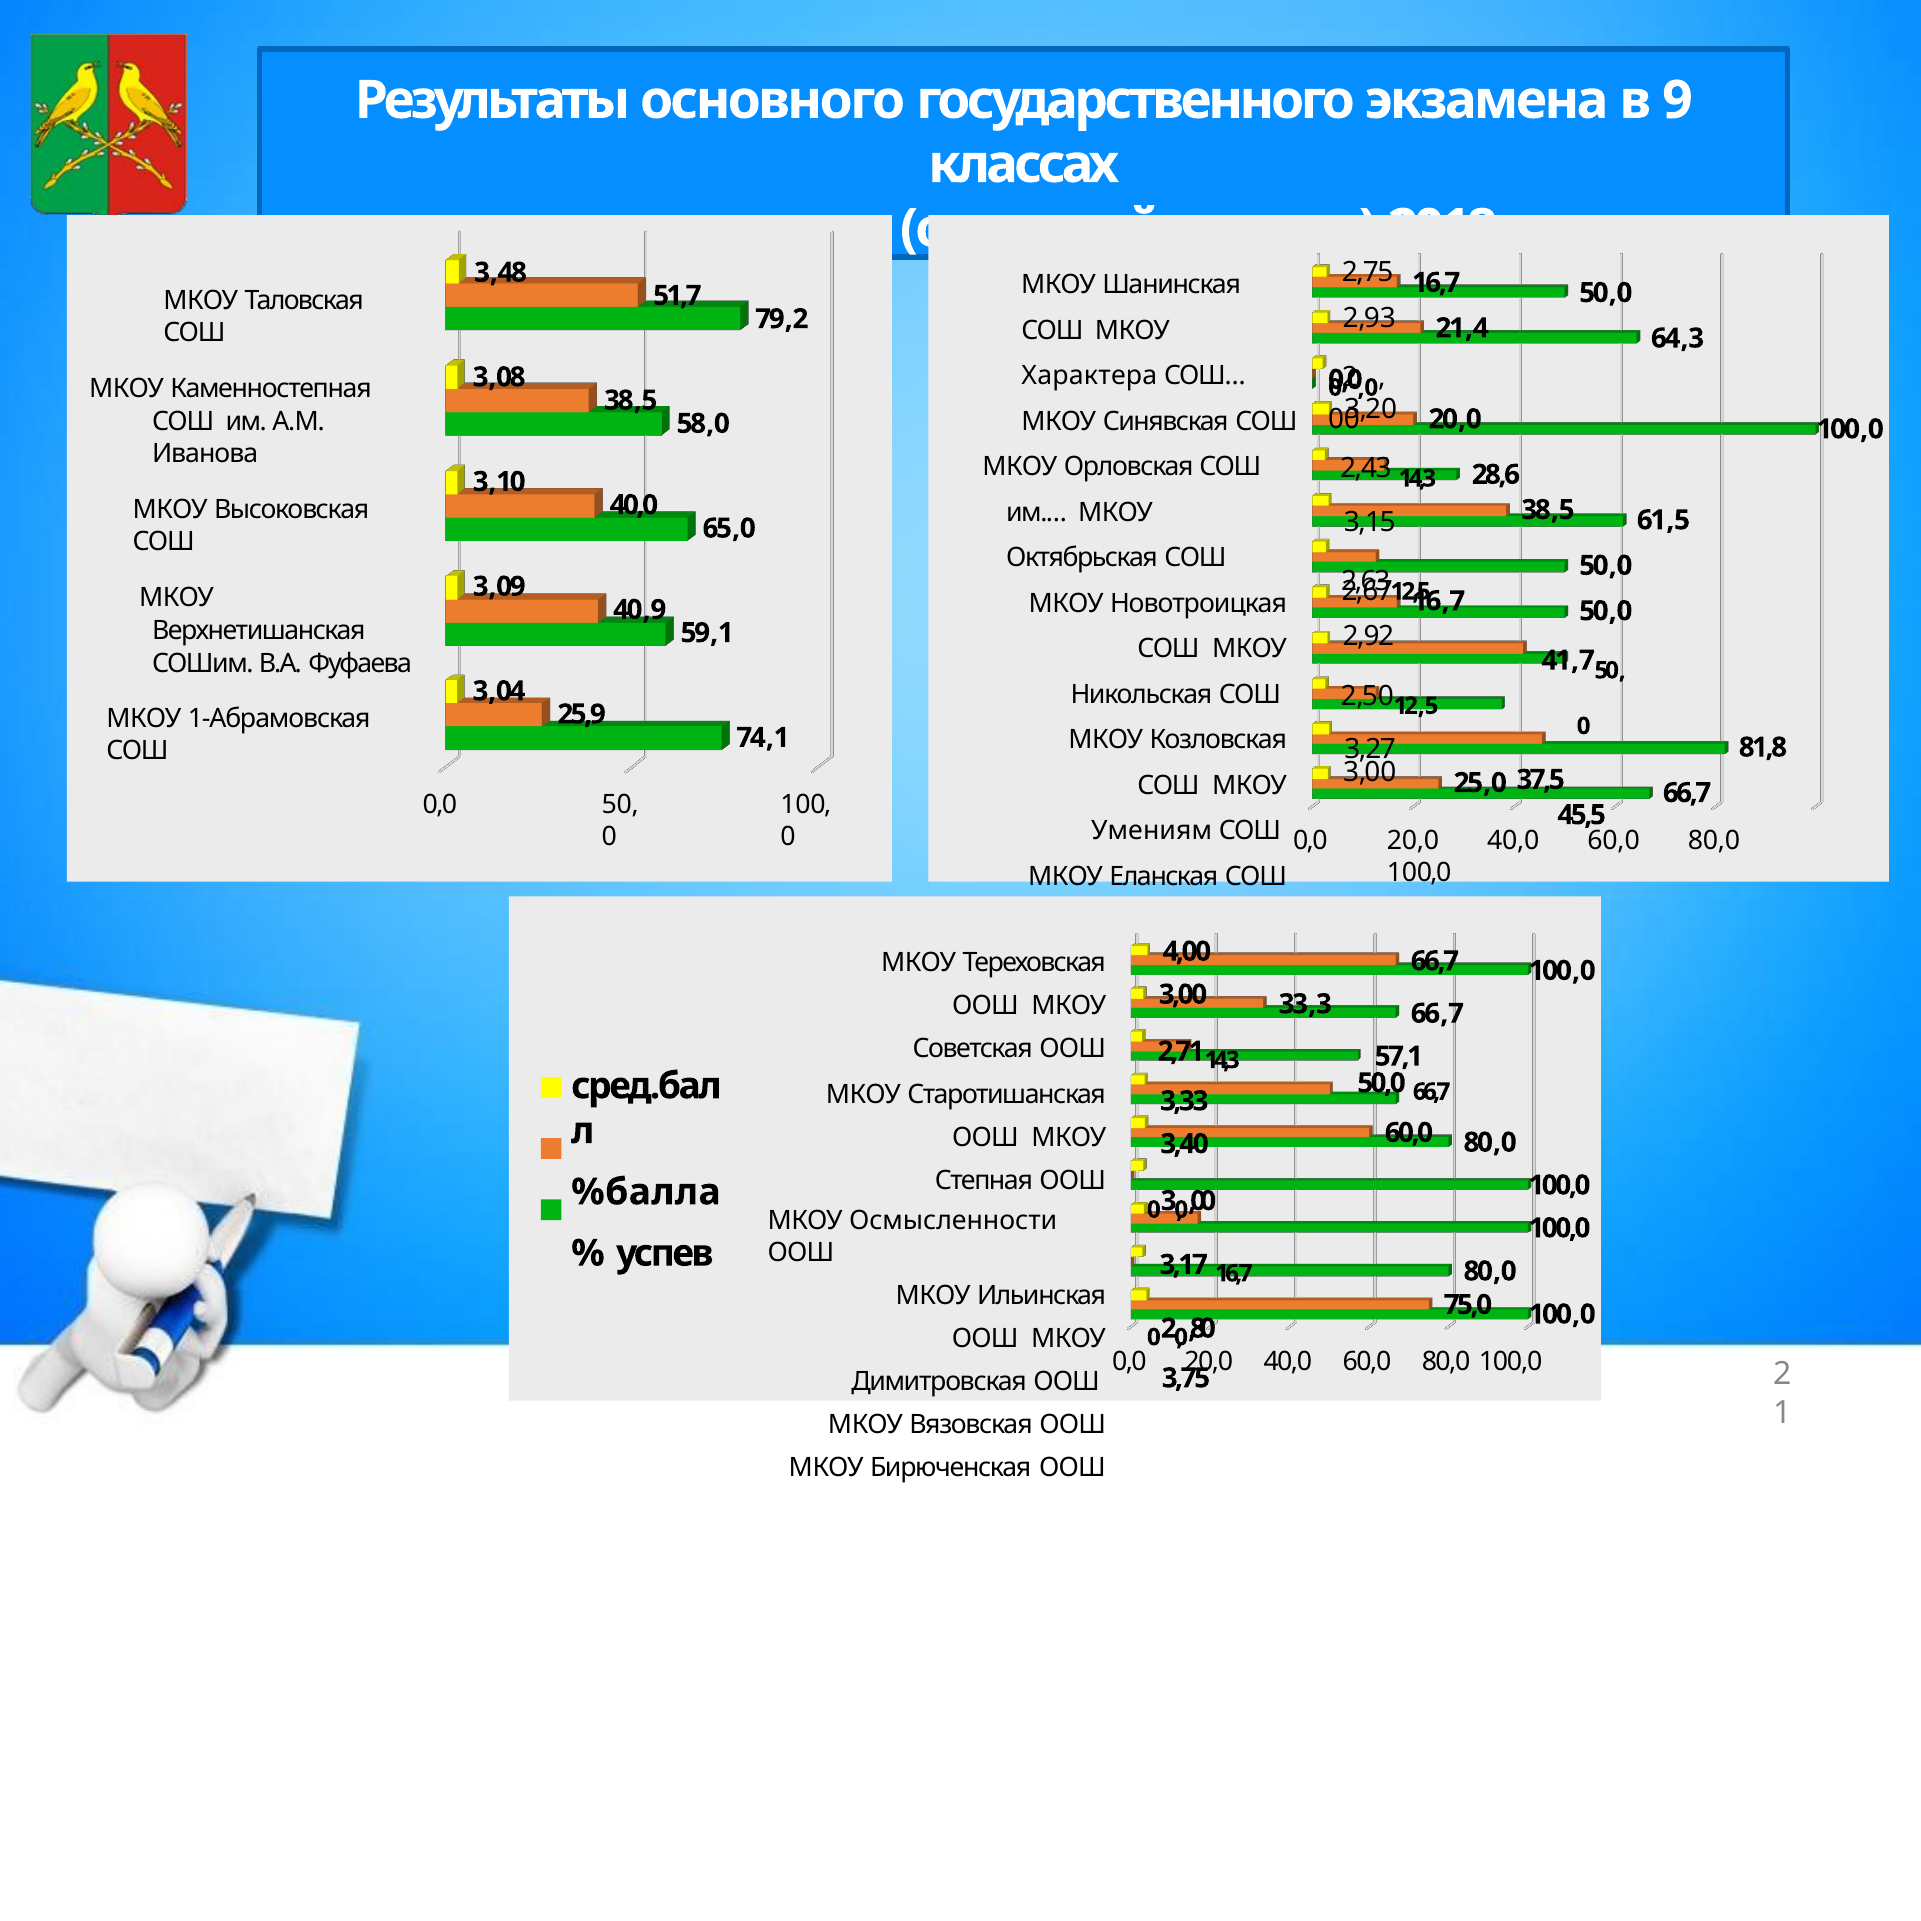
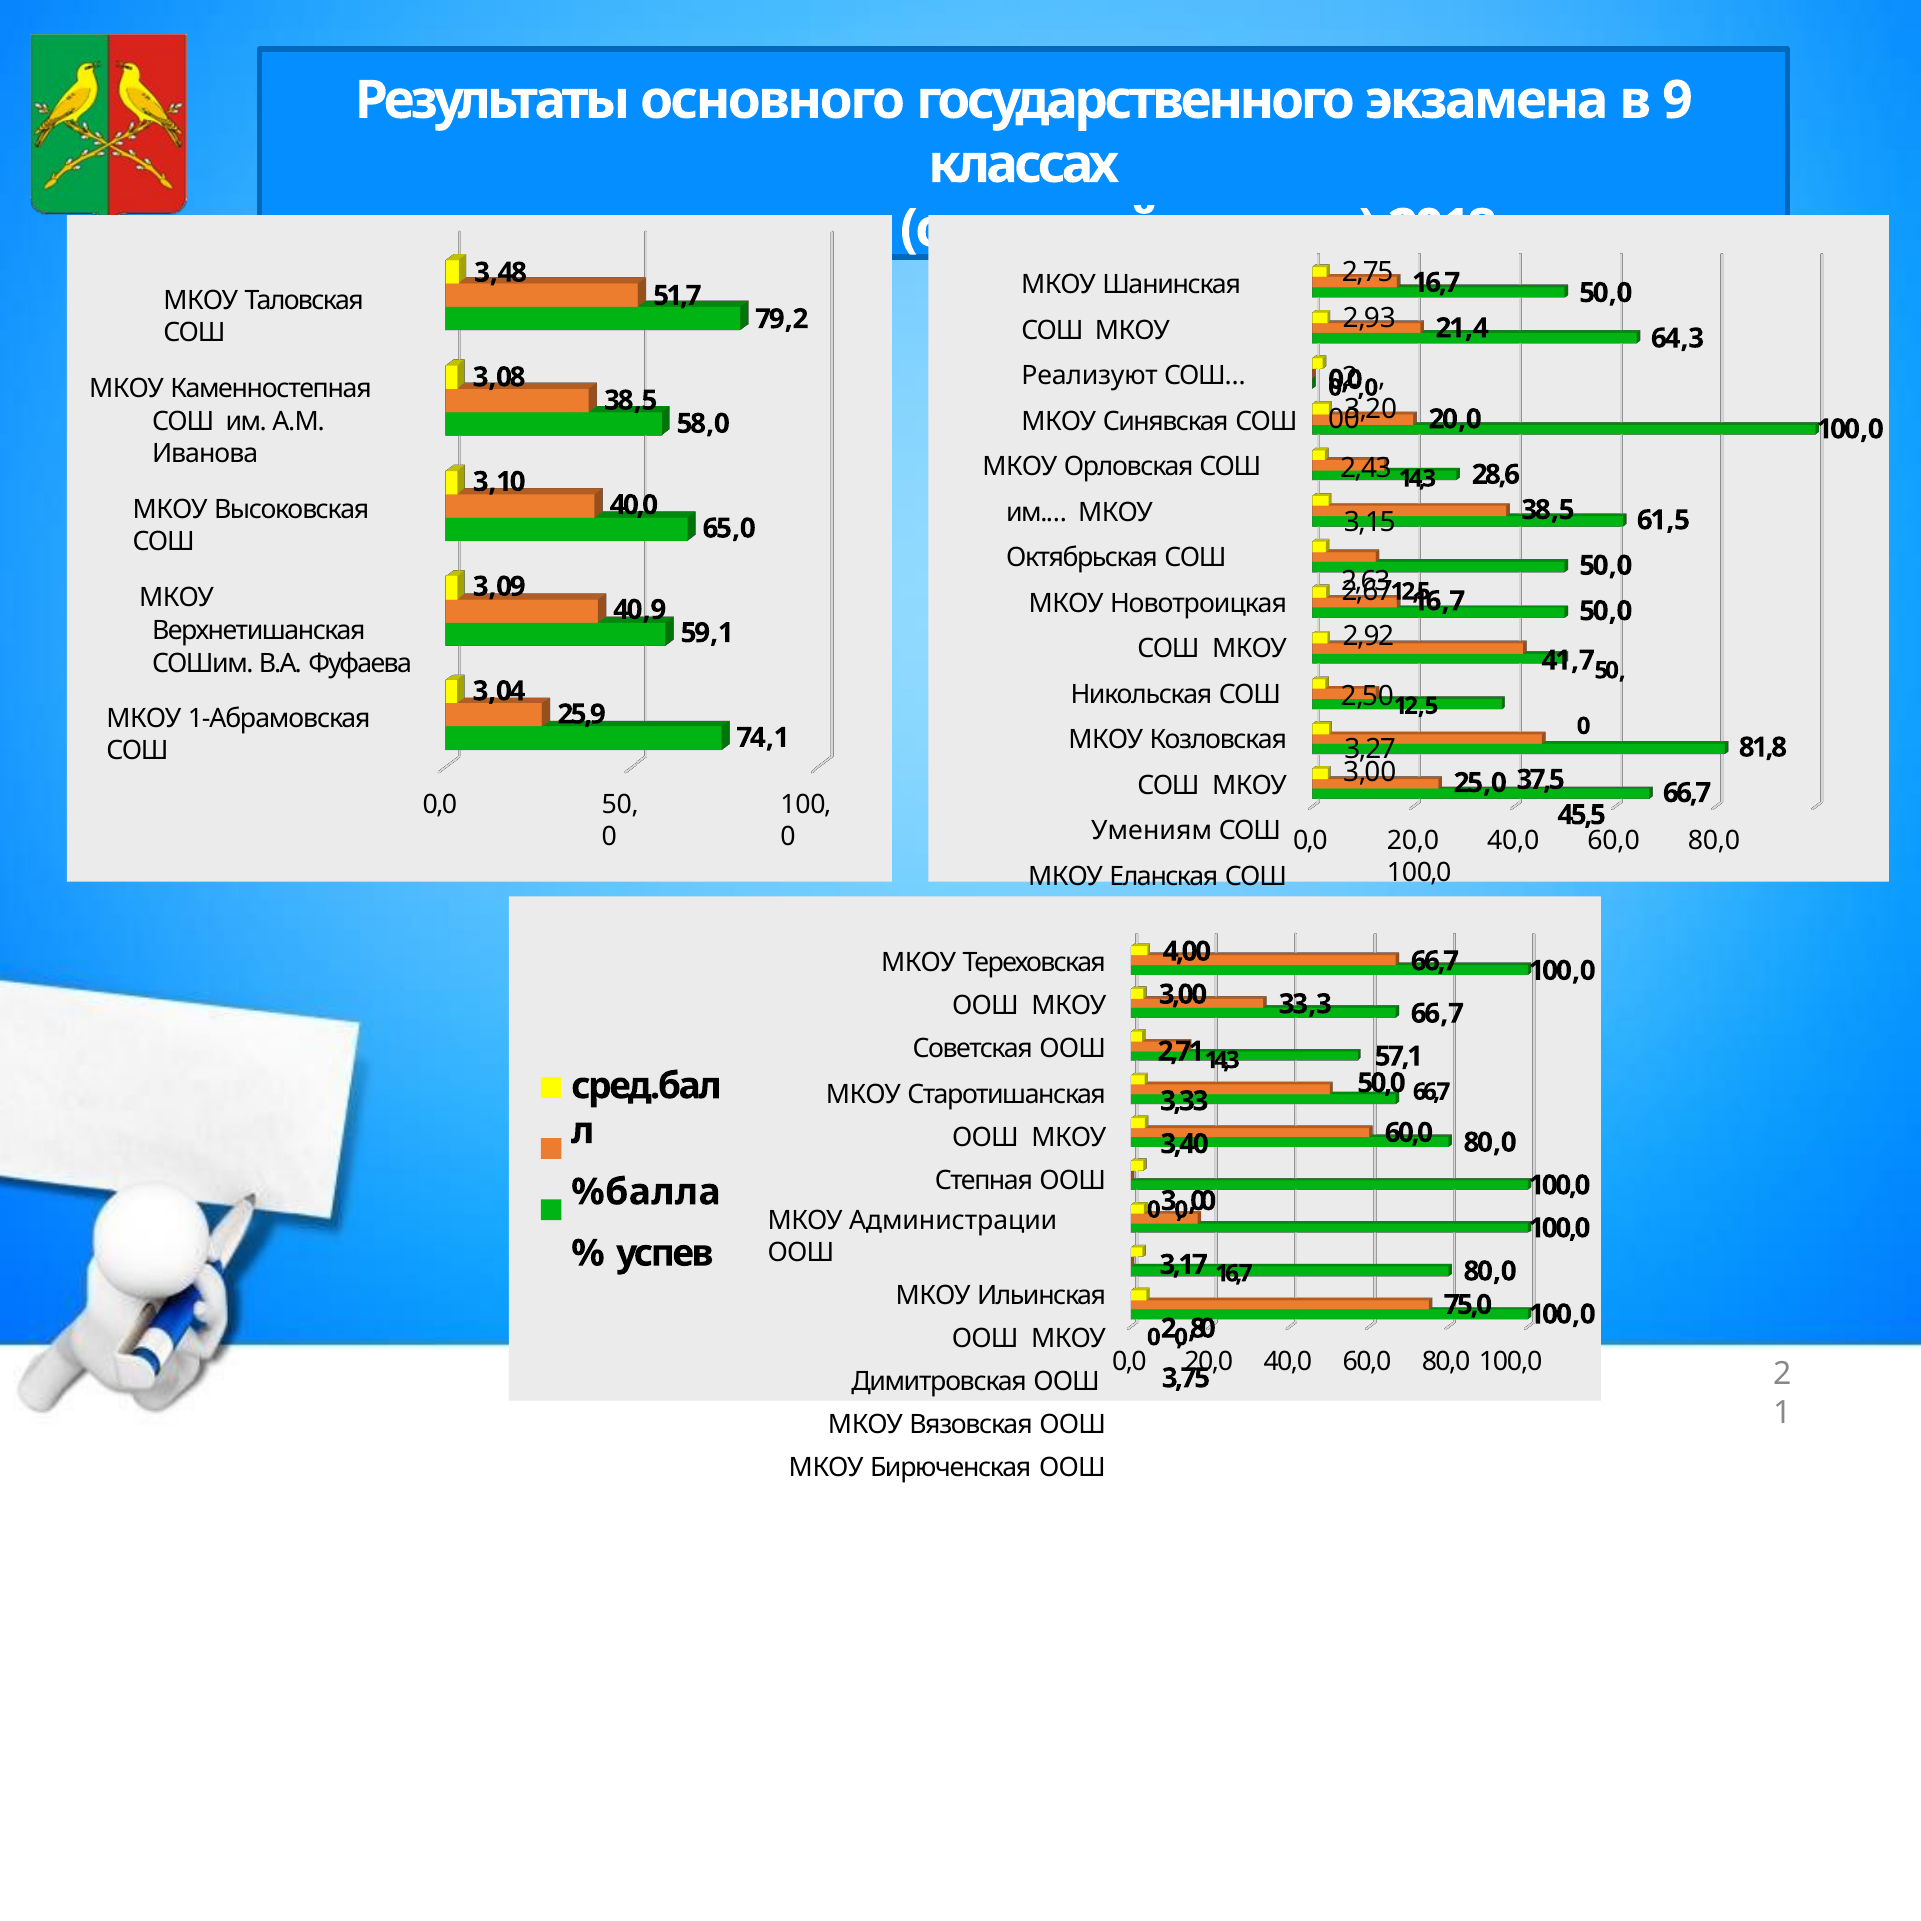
Характера: Характера -> Реализуют
Осмысленности: Осмысленности -> Администрации
